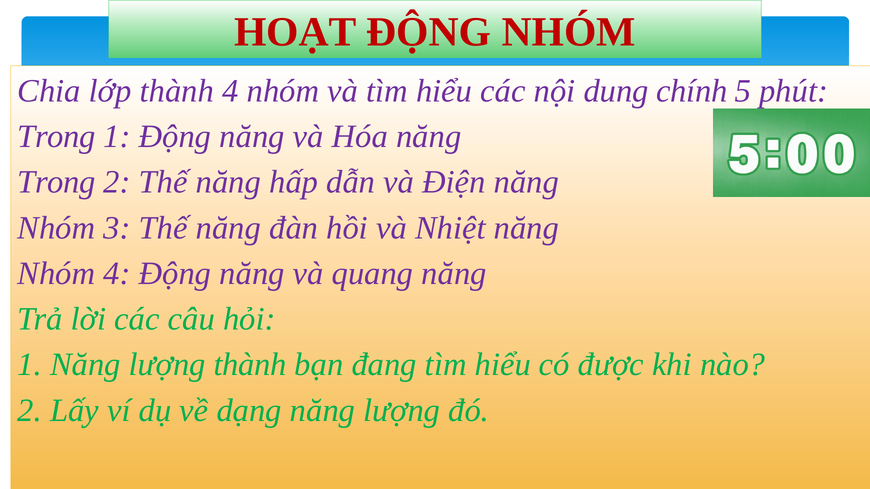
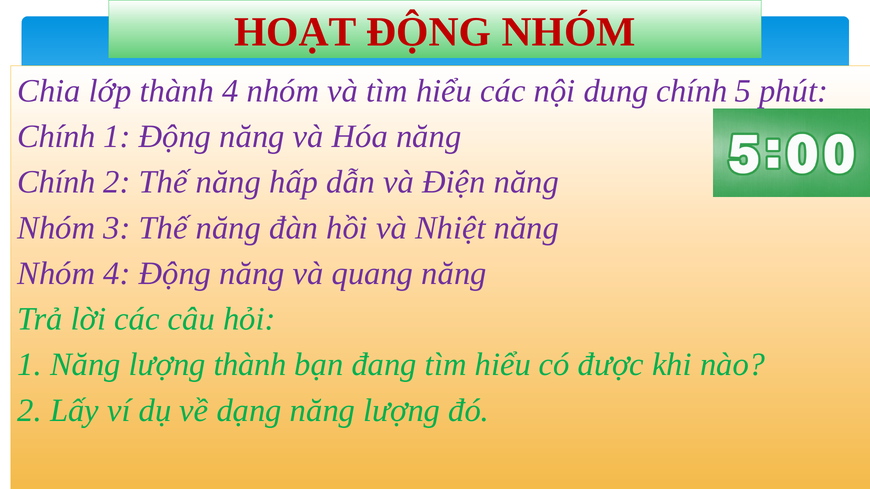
Trong at (57, 137): Trong -> Chính
Trong at (57, 182): Trong -> Chính
